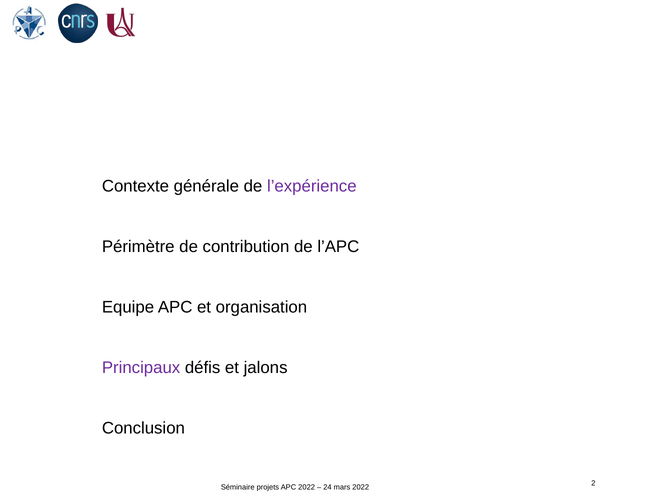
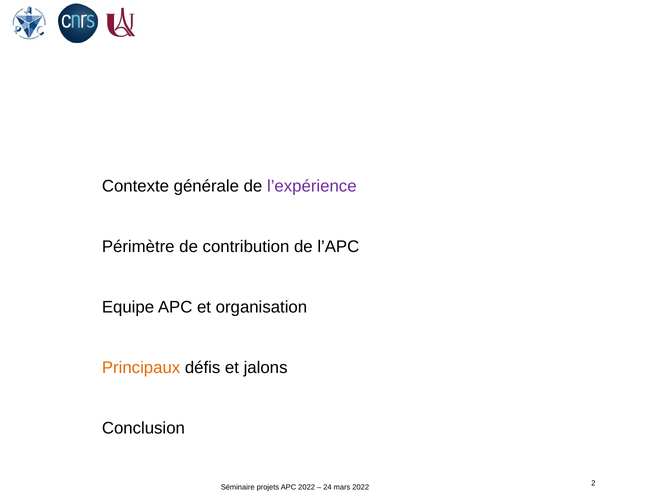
Principaux colour: purple -> orange
